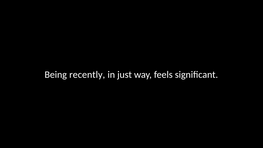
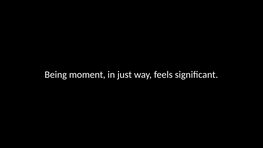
recently: recently -> moment
